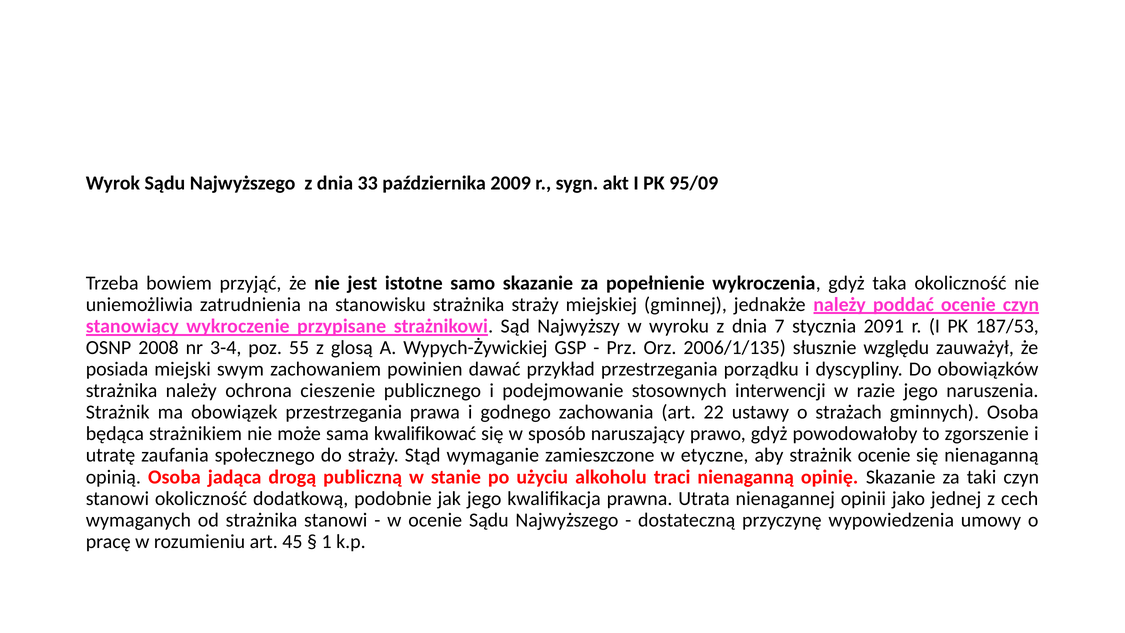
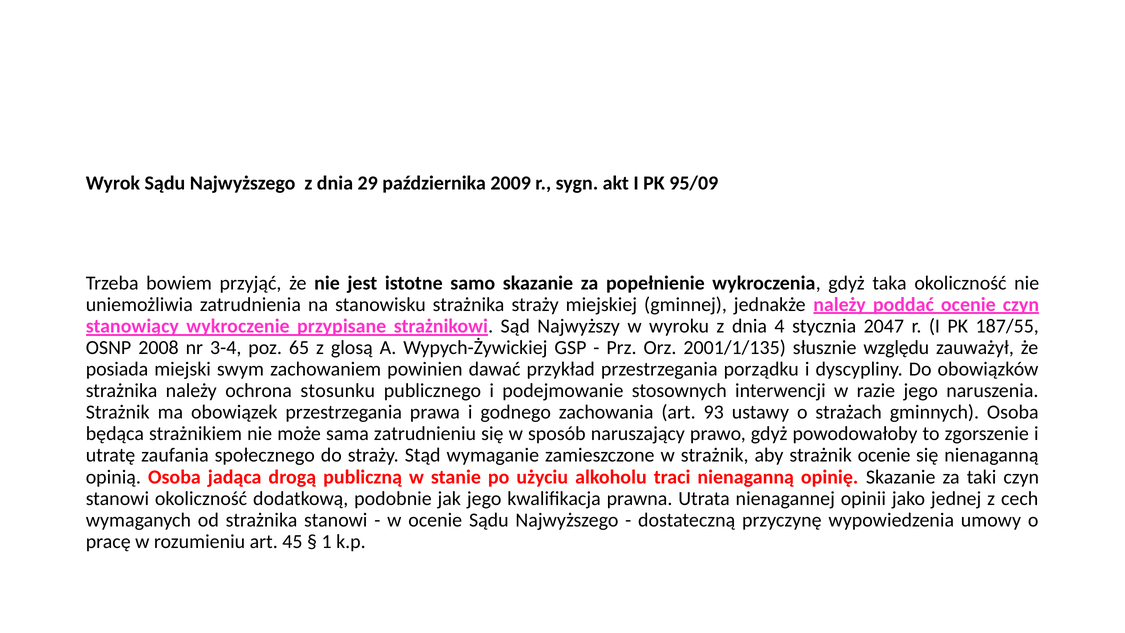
33: 33 -> 29
7: 7 -> 4
2091: 2091 -> 2047
187/53: 187/53 -> 187/55
55: 55 -> 65
2006/1/135: 2006/1/135 -> 2001/1/135
cieszenie: cieszenie -> stosunku
22: 22 -> 93
kwalifikować: kwalifikować -> zatrudnieniu
w etyczne: etyczne -> strażnik
